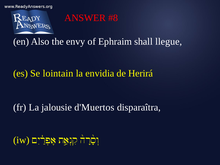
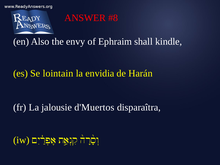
llegue: llegue -> kindle
Herirá: Herirá -> Harán
